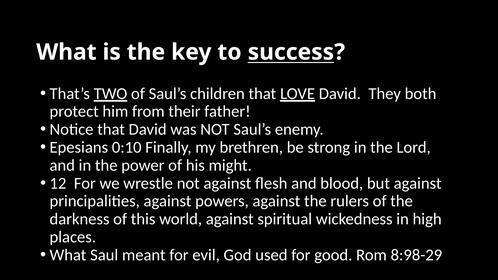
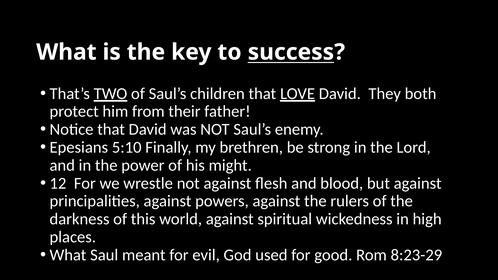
0:10: 0:10 -> 5:10
8:98-29: 8:98-29 -> 8:23-29
